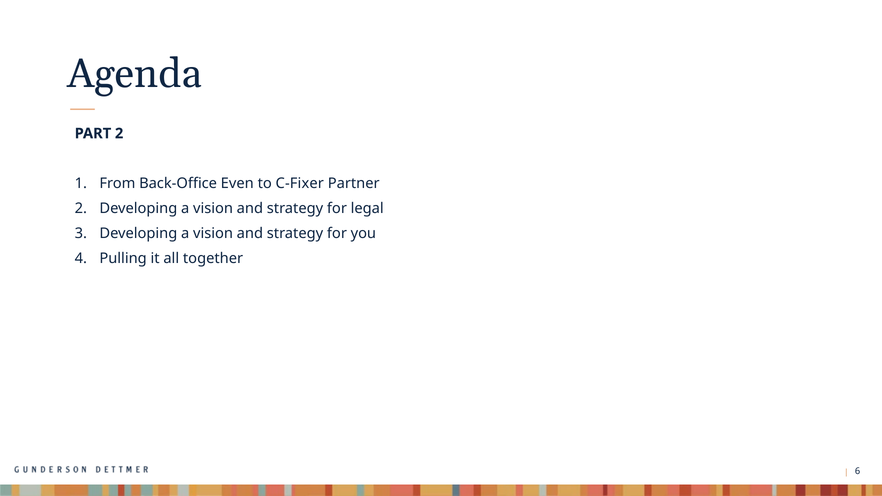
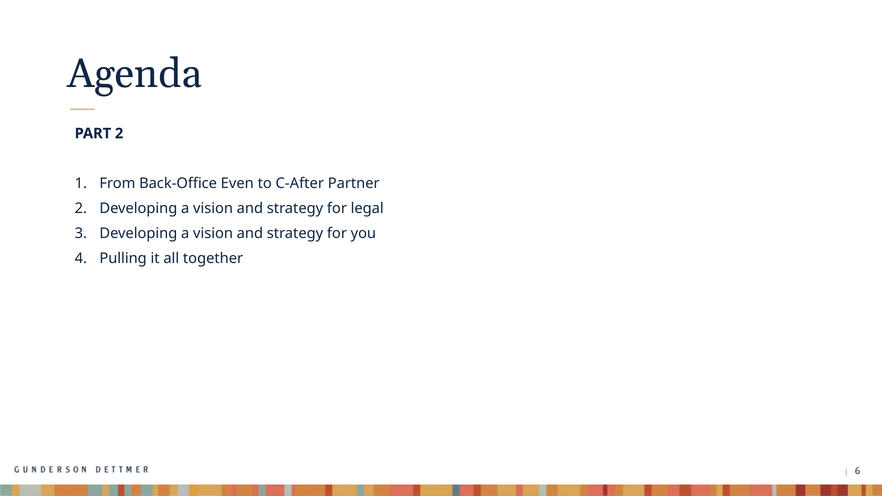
C-Fixer: C-Fixer -> C-After
